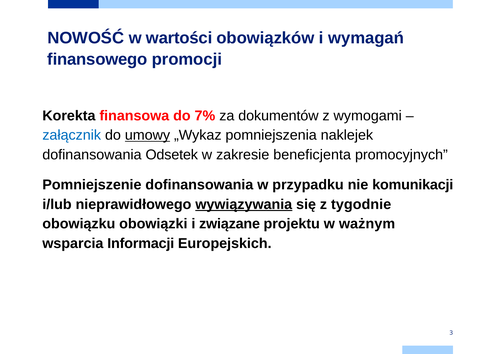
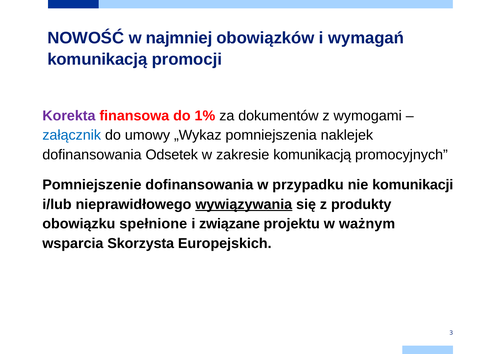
wartości: wartości -> najmniej
finansowego at (97, 59): finansowego -> komunikacją
Korekta colour: black -> purple
7%: 7% -> 1%
umowy underline: present -> none
zakresie beneficjenta: beneficjenta -> komunikacją
tygodnie: tygodnie -> produkty
obowiązki: obowiązki -> spełnione
Informacji: Informacji -> Skorzysta
